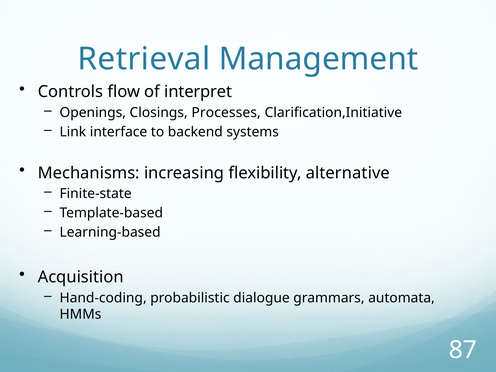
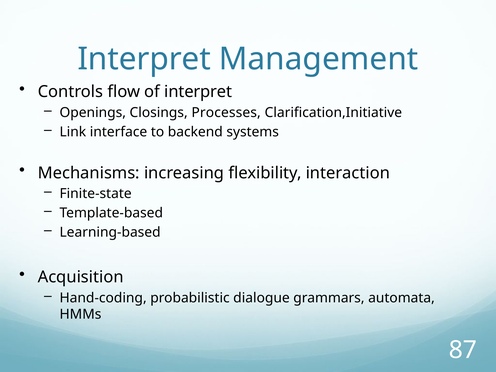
Retrieval at (144, 59): Retrieval -> Interpret
alternative: alternative -> interaction
